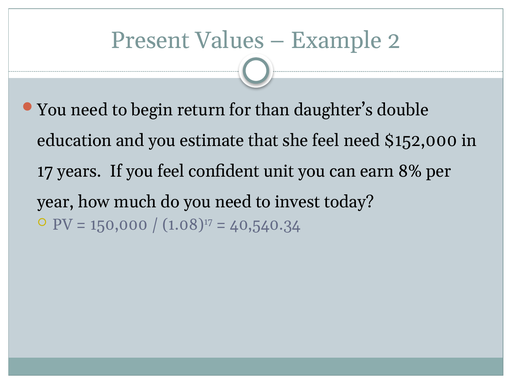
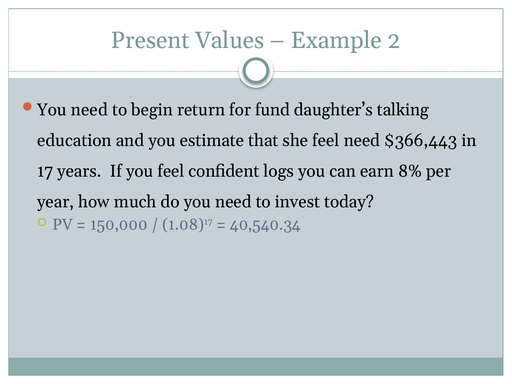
than: than -> fund
double: double -> talking
$152,000: $152,000 -> $366,443
unit: unit -> logs
